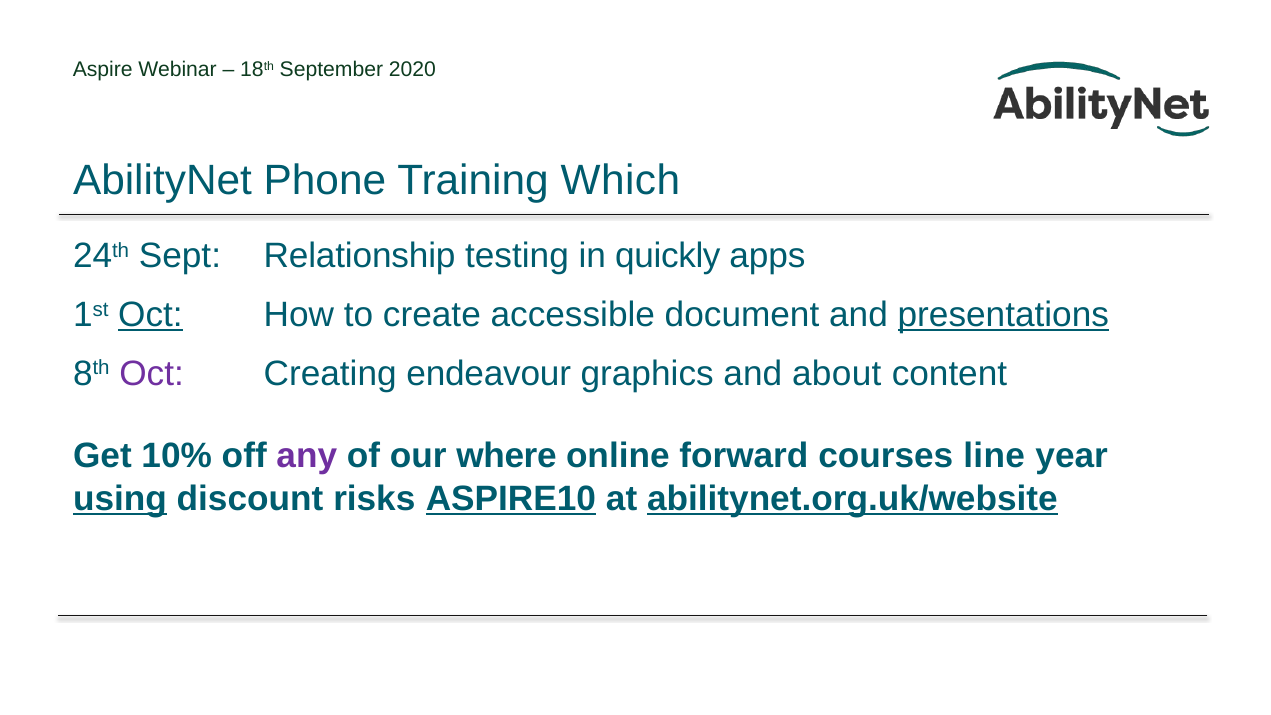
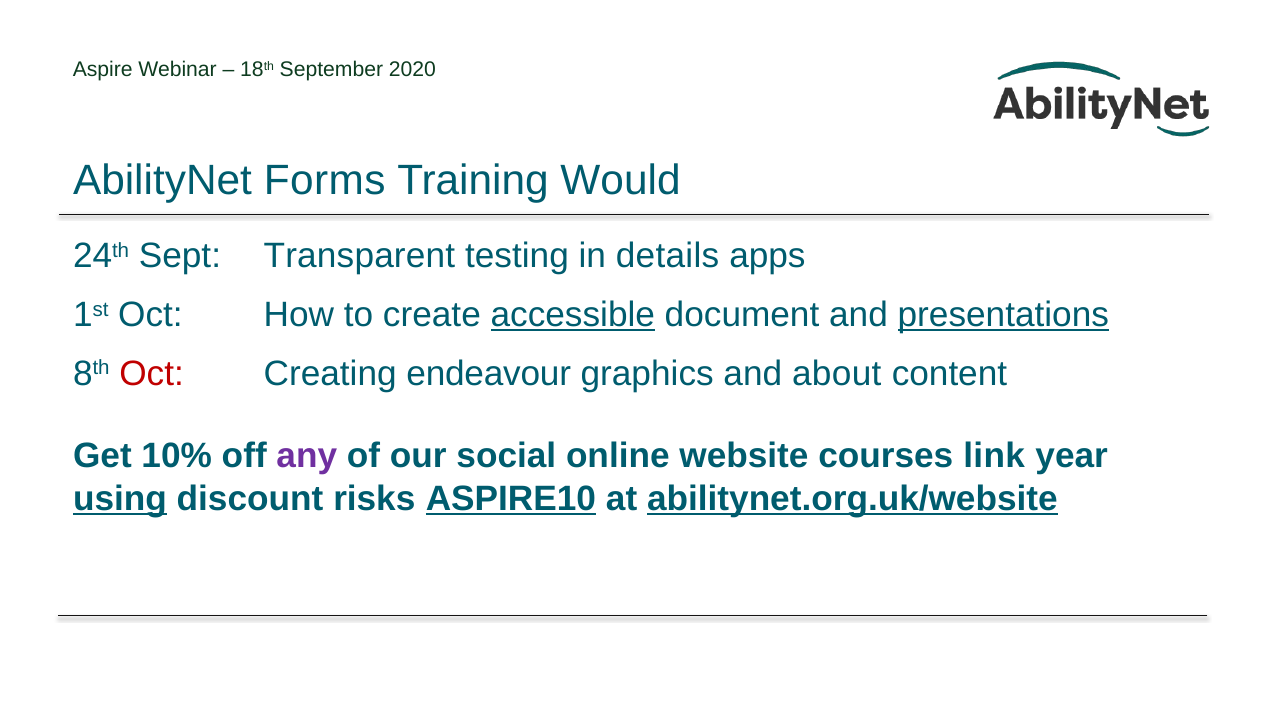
Phone: Phone -> Forms
Which: Which -> Would
Relationship: Relationship -> Transparent
quickly: quickly -> details
Oct at (150, 315) underline: present -> none
accessible underline: none -> present
Oct at (152, 374) colour: purple -> red
where: where -> social
forward: forward -> website
line: line -> link
